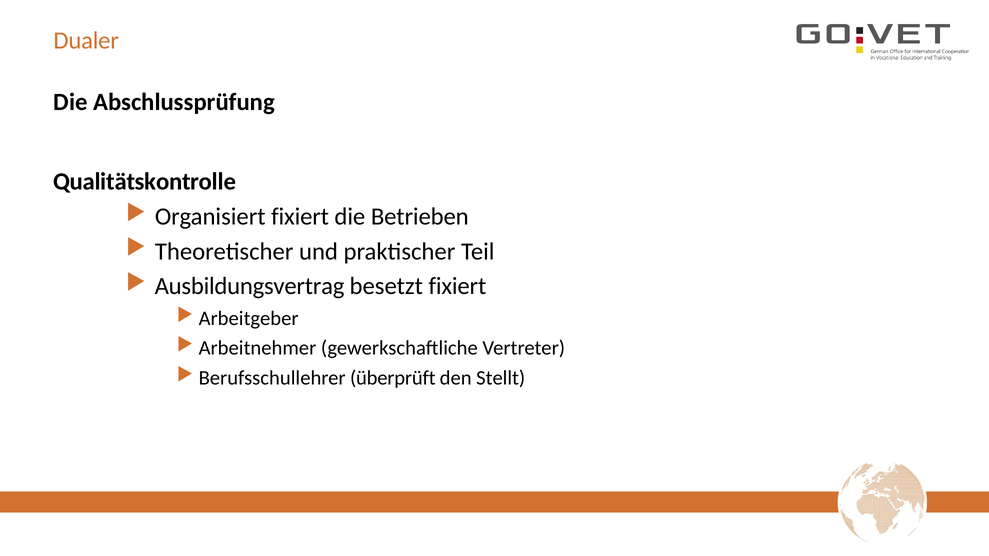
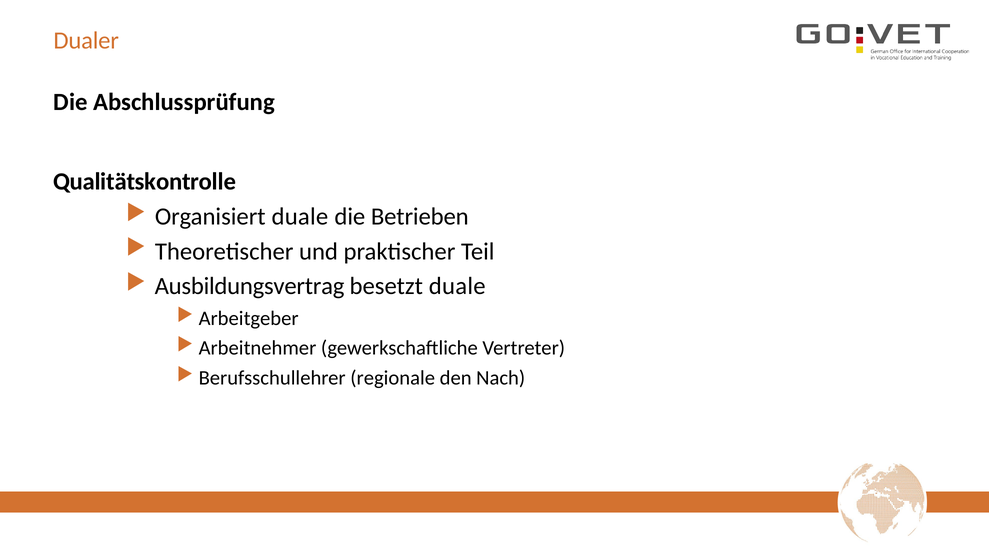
Organisiert fixiert: fixiert -> duale
besetzt fixiert: fixiert -> duale
überprüft: überprüft -> regionale
Stellt: Stellt -> Nach
